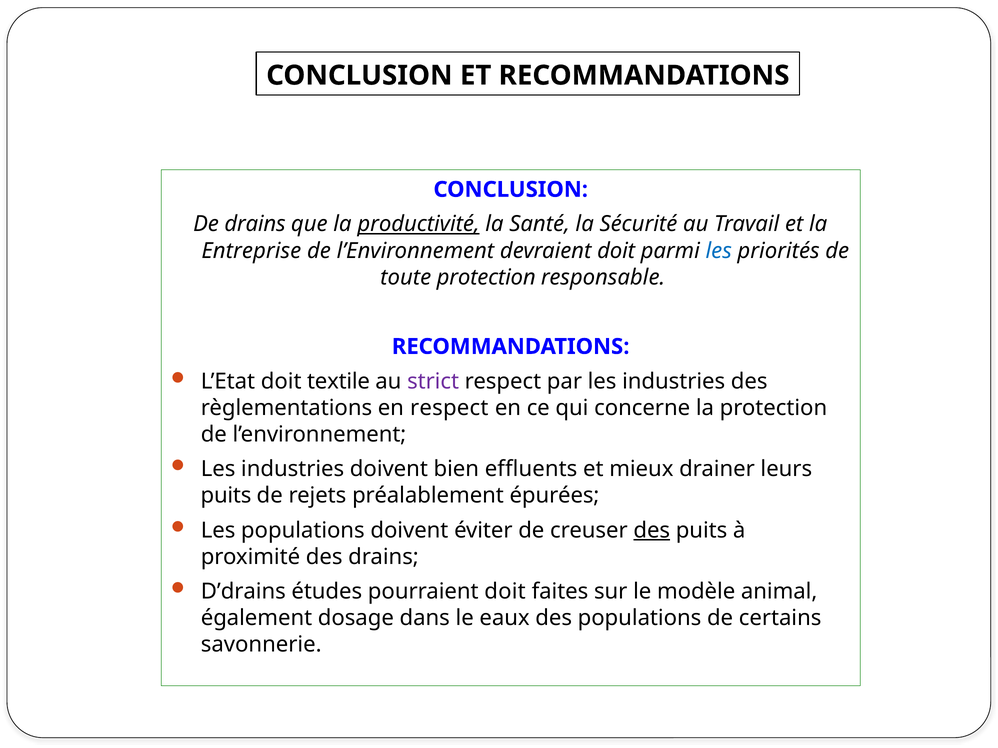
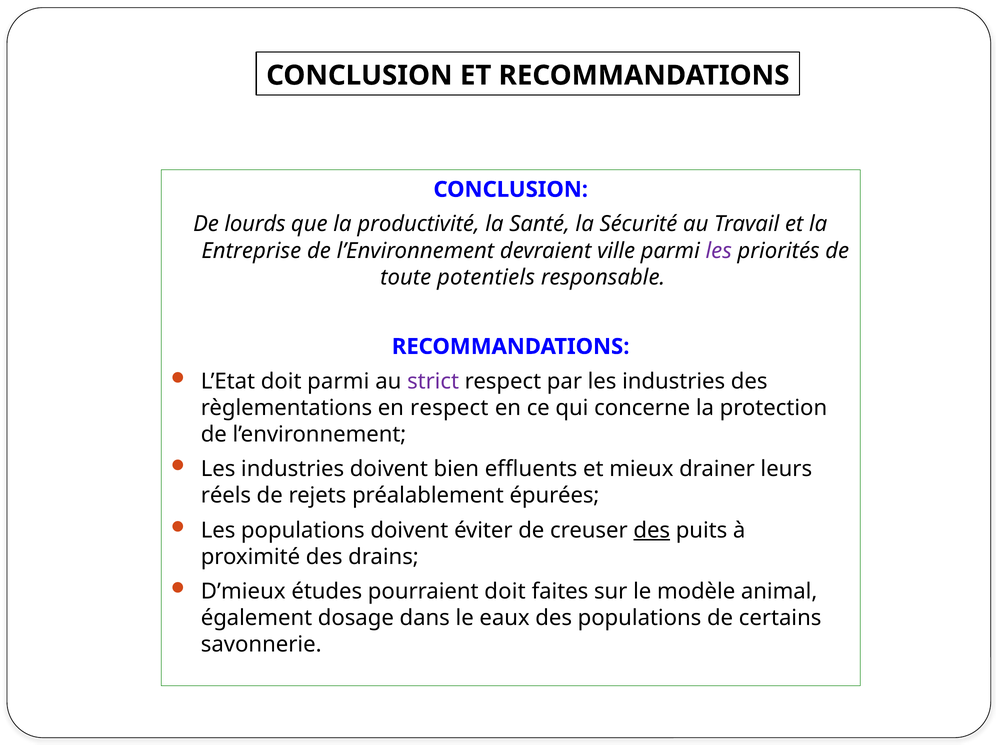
De drains: drains -> lourds
productivité underline: present -> none
devraient doit: doit -> ville
les at (719, 251) colour: blue -> purple
toute protection: protection -> potentiels
doit textile: textile -> parmi
puits at (226, 496): puits -> réels
D’drains: D’drains -> D’mieux
